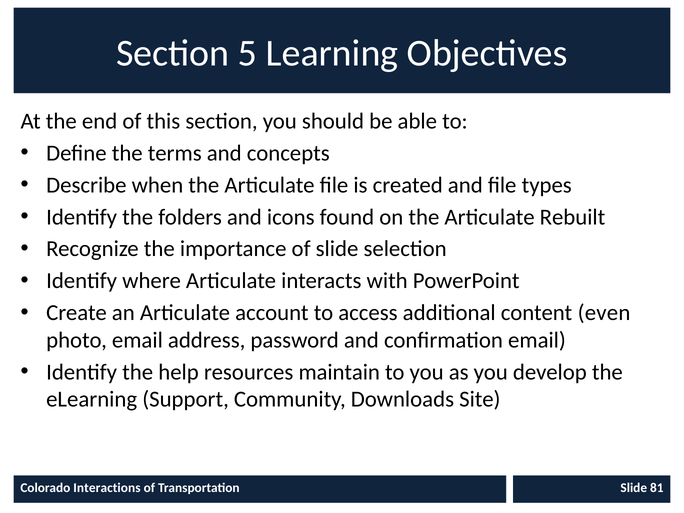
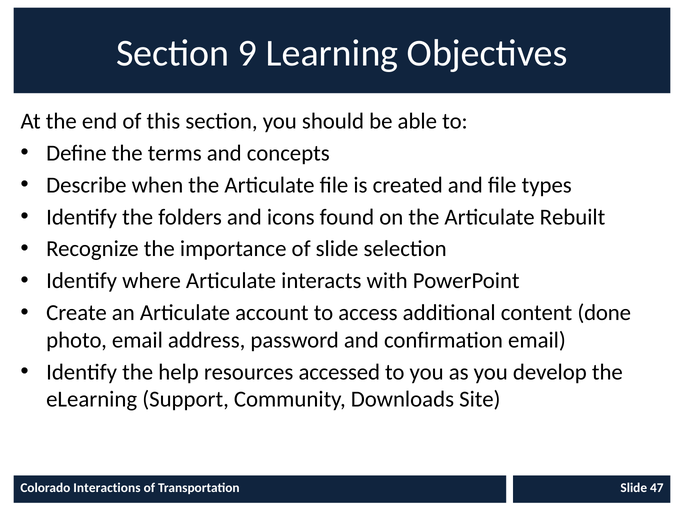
5: 5 -> 9
even: even -> done
maintain: maintain -> accessed
81: 81 -> 47
